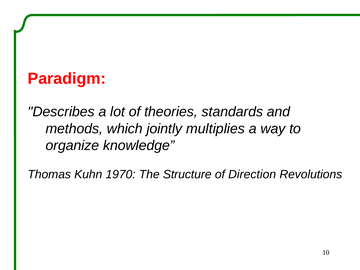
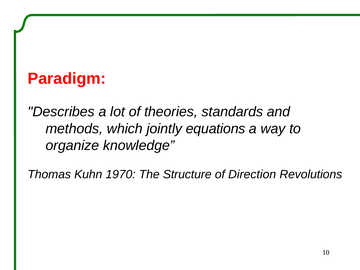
multiplies: multiplies -> equations
